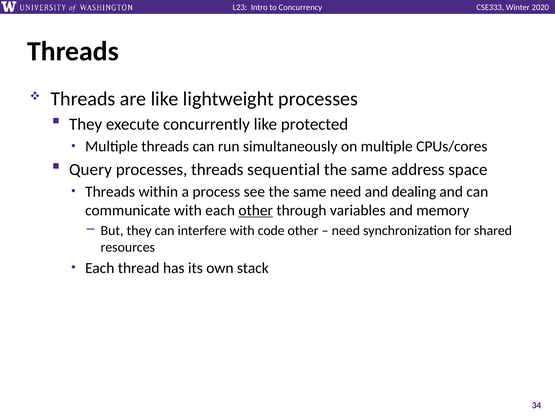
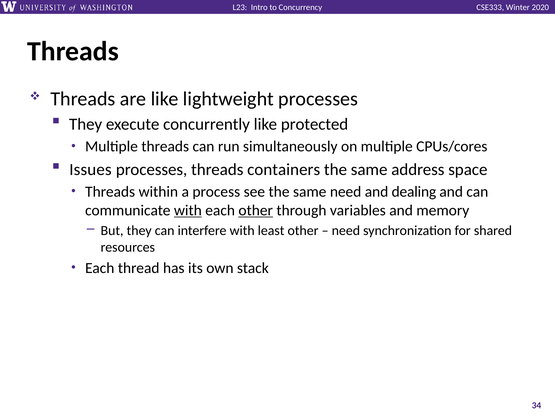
Query: Query -> Issues
sequential: sequential -> containers
with at (188, 210) underline: none -> present
code: code -> least
